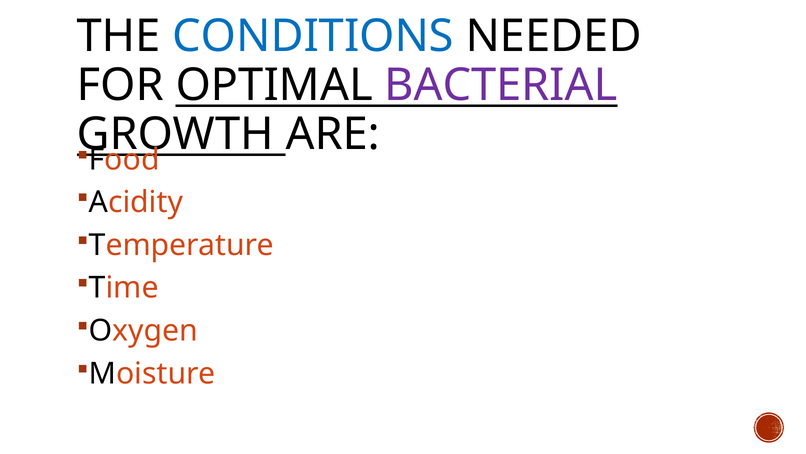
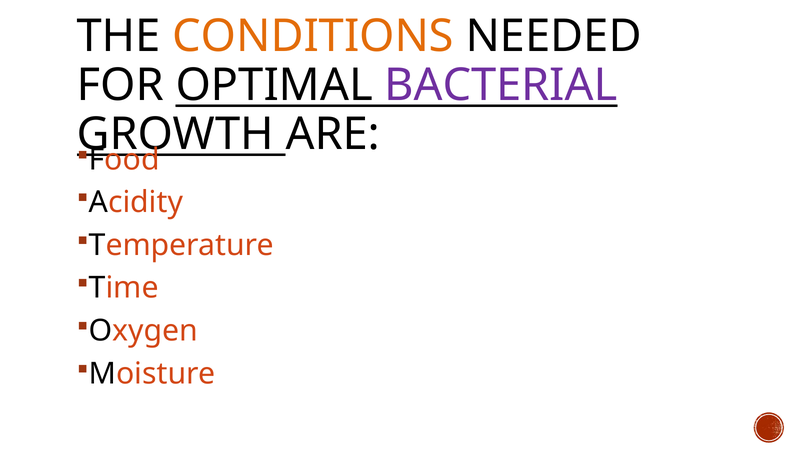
CONDITIONS colour: blue -> orange
